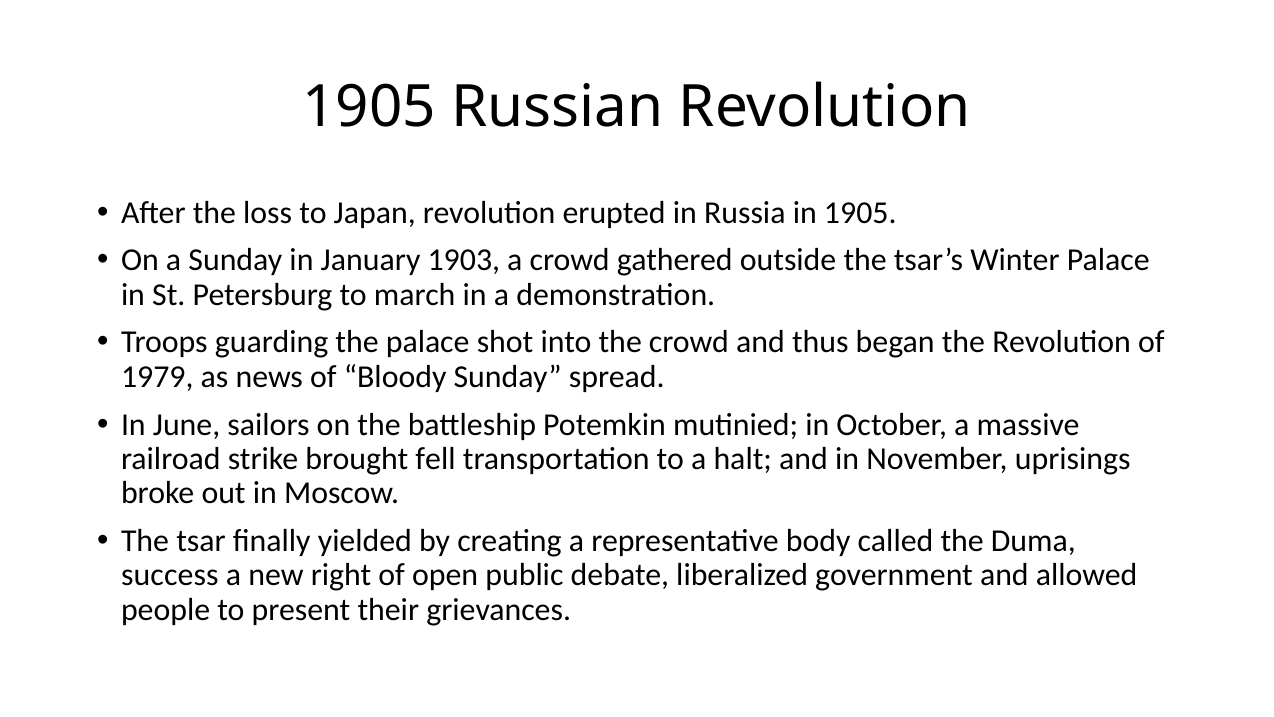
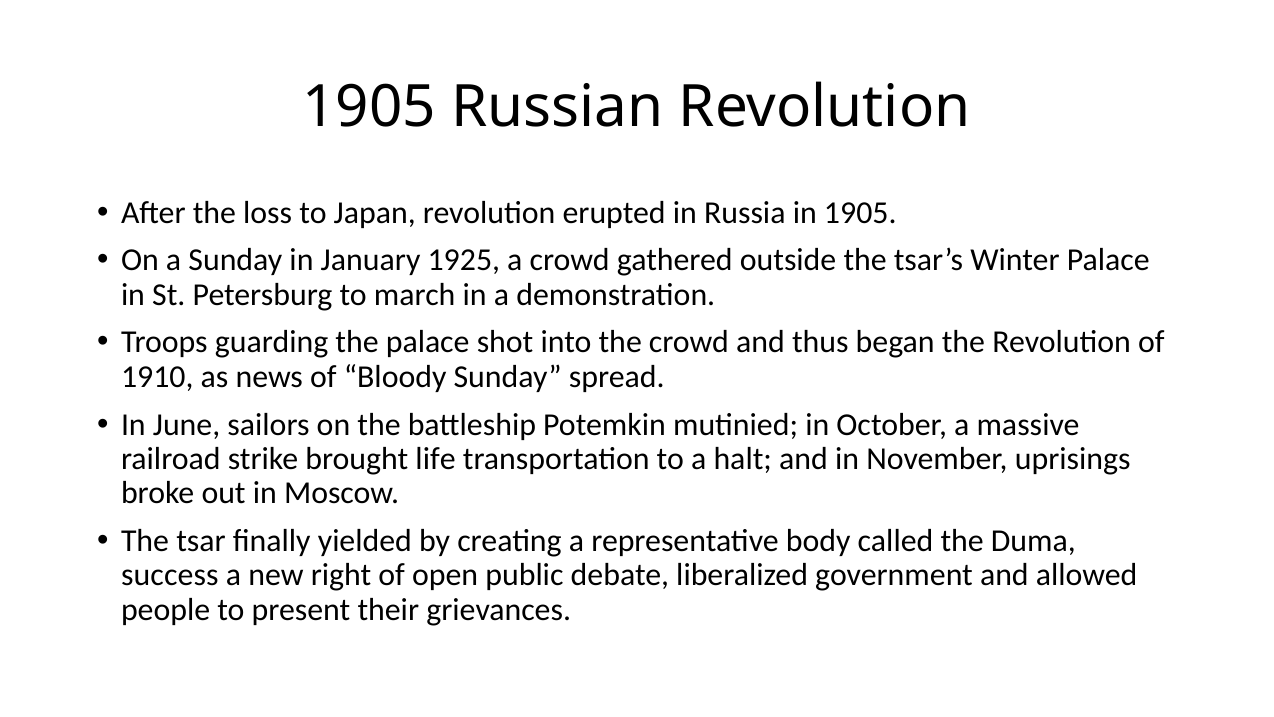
1903: 1903 -> 1925
1979: 1979 -> 1910
fell: fell -> life
